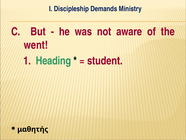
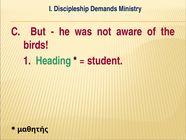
went: went -> birds
